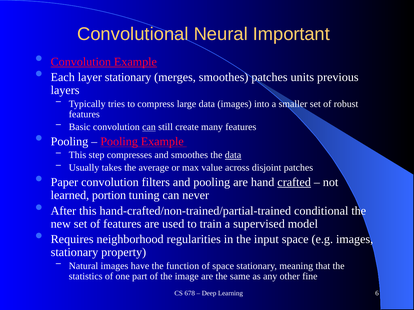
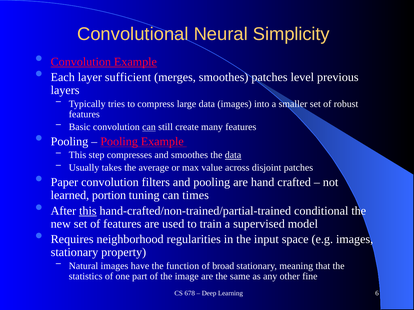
Important: Important -> Simplicity
layer stationary: stationary -> sufficient
units: units -> level
crafted underline: present -> none
never: never -> times
this at (88, 211) underline: none -> present
of space: space -> broad
